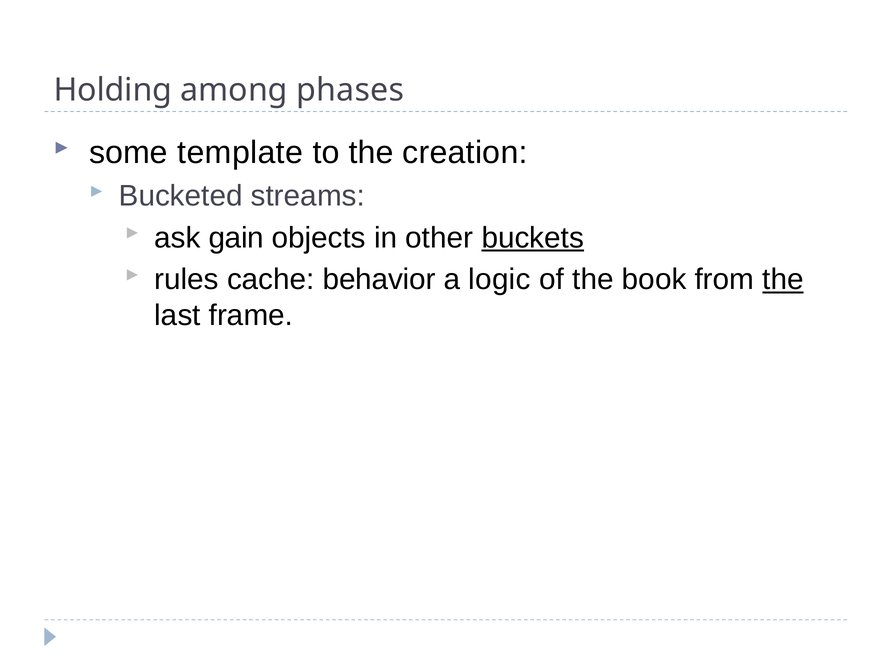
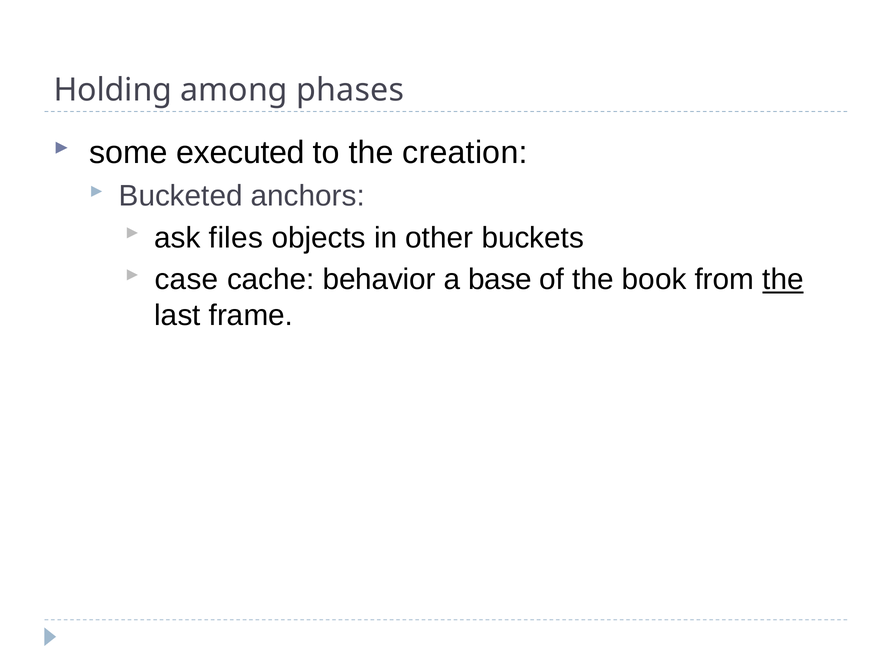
template: template -> executed
streams: streams -> anchors
gain: gain -> files
buckets underline: present -> none
rules: rules -> case
logic: logic -> base
